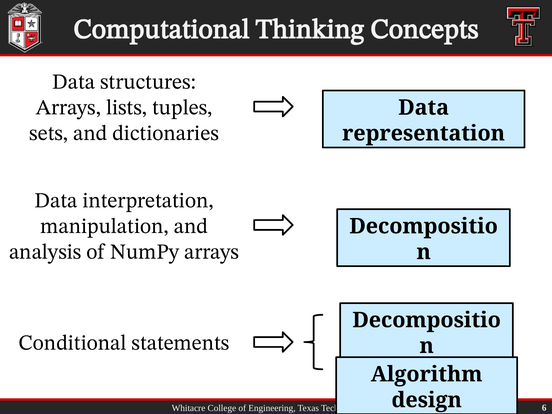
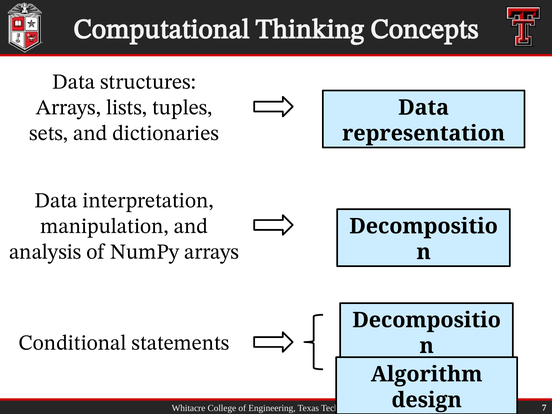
6: 6 -> 7
